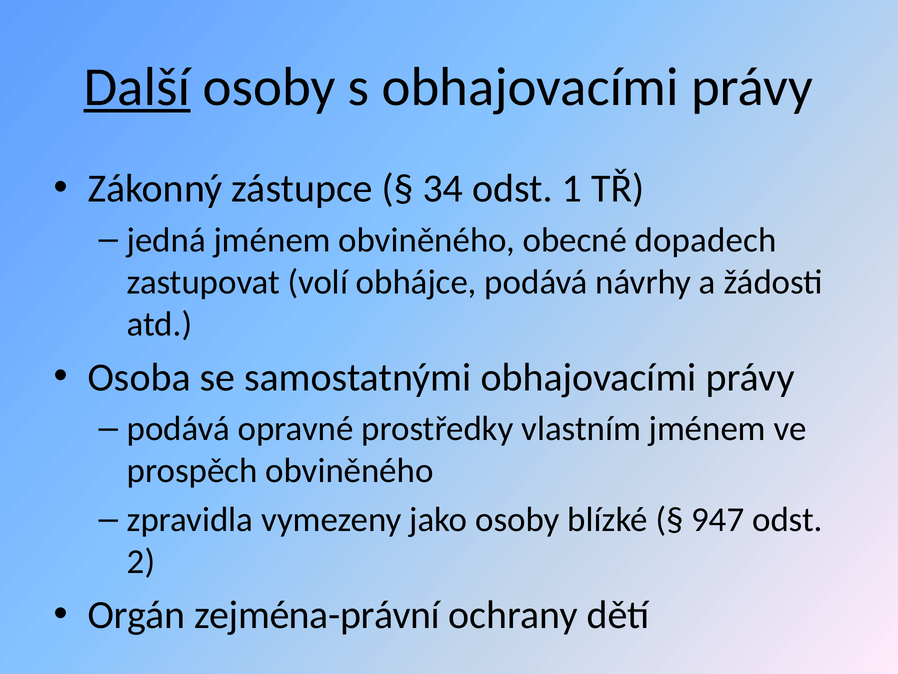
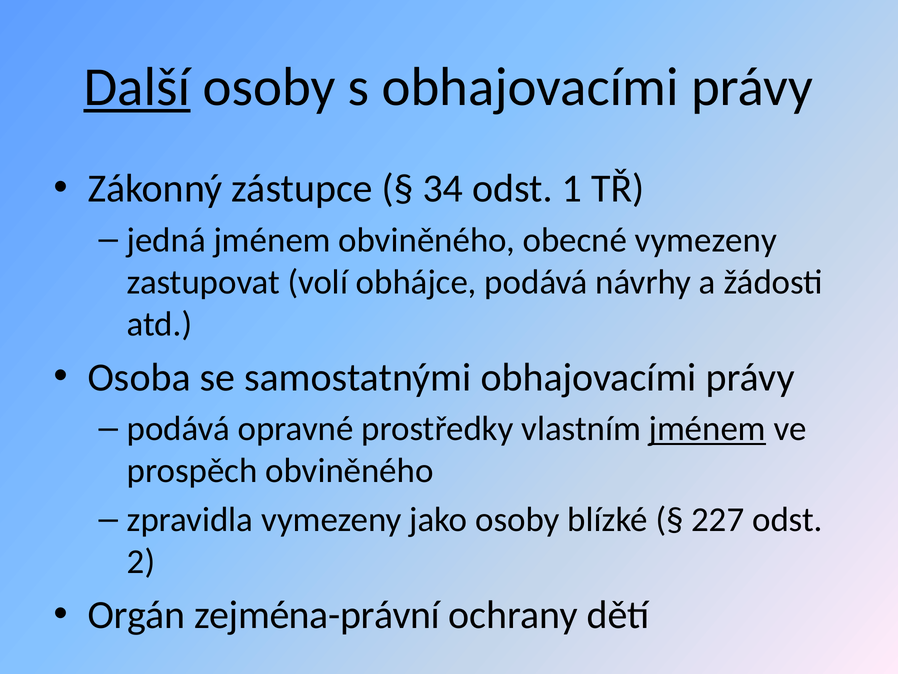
obecné dopadech: dopadech -> vymezeny
jménem at (707, 429) underline: none -> present
947: 947 -> 227
